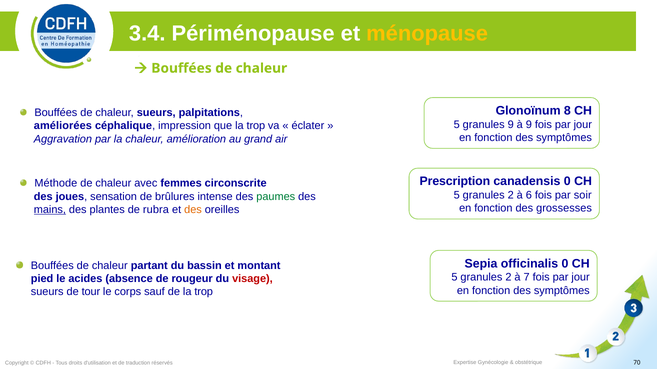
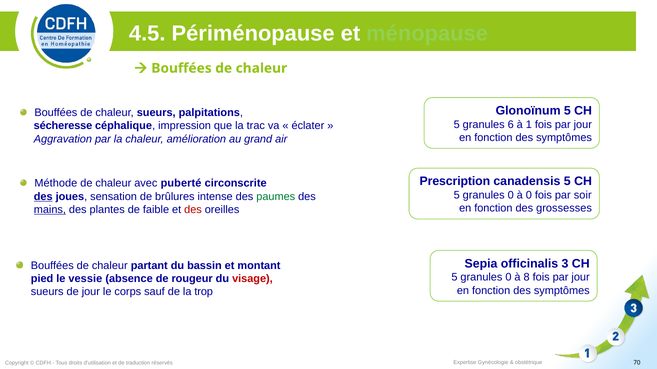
3.4: 3.4 -> 4.5
ménopause colour: yellow -> light green
Glonoïnum 8: 8 -> 5
granules 9: 9 -> 6
à 9: 9 -> 1
améliorées: améliorées -> sécheresse
que la trop: trop -> trac
canadensis 0: 0 -> 5
femmes: femmes -> puberté
2 at (511, 195): 2 -> 0
à 6: 6 -> 0
des at (43, 197) underline: none -> present
rubra: rubra -> faible
des at (193, 210) colour: orange -> red
officinalis 0: 0 -> 3
2 at (508, 278): 2 -> 0
7: 7 -> 8
acides: acides -> vessie
de tour: tour -> jour
